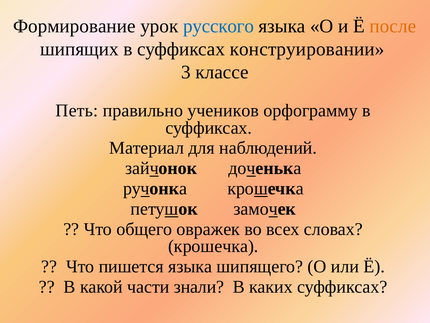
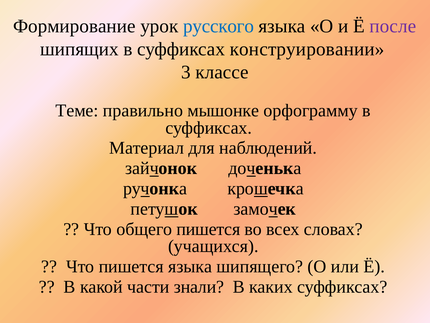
после colour: orange -> purple
Петь: Петь -> Теме
учеников: учеников -> мышонке
общего овражек: овражек -> пишется
крошечка at (213, 246): крошечка -> учащихся
